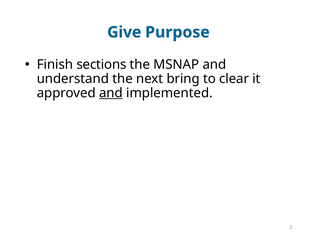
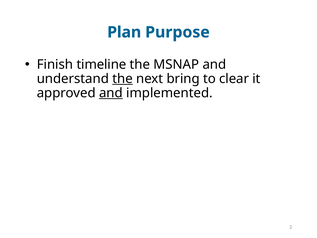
Give: Give -> Plan
sections: sections -> timeline
the at (123, 79) underline: none -> present
